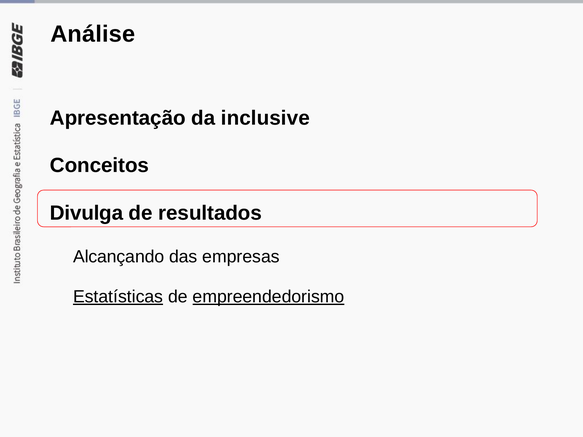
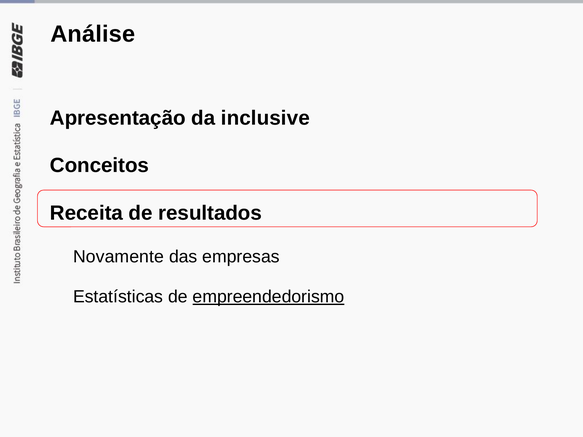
Divulga: Divulga -> Receita
Alcançando: Alcançando -> Novamente
Estatísticas underline: present -> none
